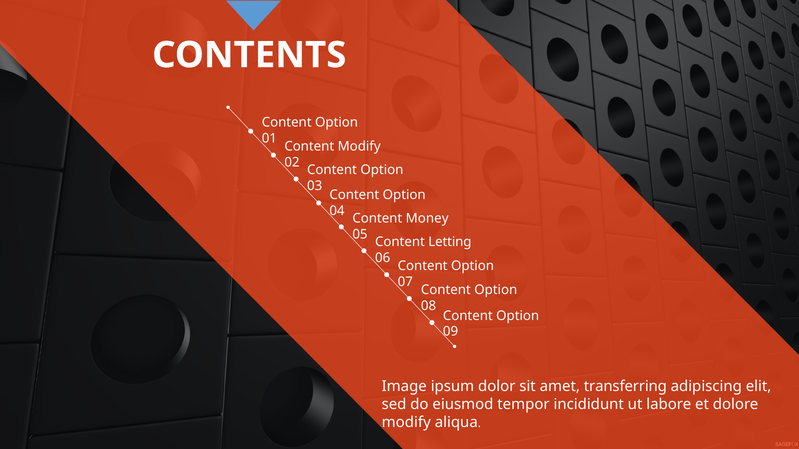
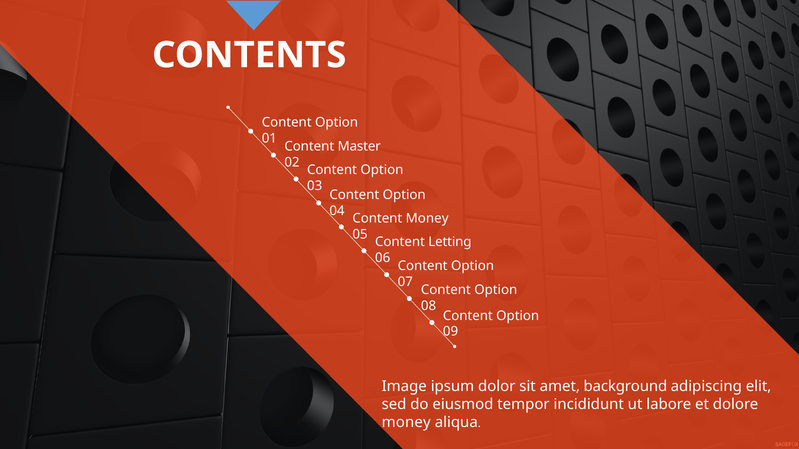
Content Modify: Modify -> Master
transferring: transferring -> background
modify at (406, 422): modify -> money
